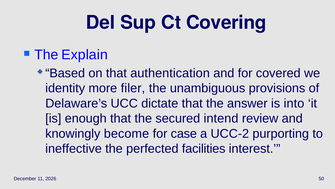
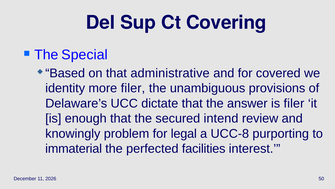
Explain: Explain -> Special
authentication: authentication -> administrative
is into: into -> filer
become: become -> problem
case: case -> legal
UCC-2: UCC-2 -> UCC-8
ineffective: ineffective -> immaterial
